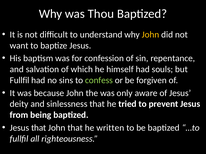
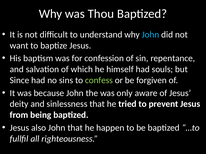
John at (151, 35) colour: yellow -> light blue
Fullfil at (20, 80): Fullfil -> Since
Jesus that: that -> also
written: written -> happen
